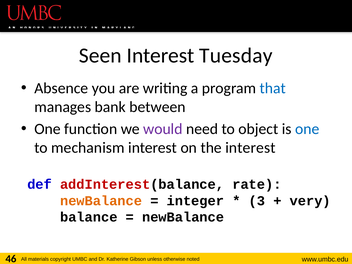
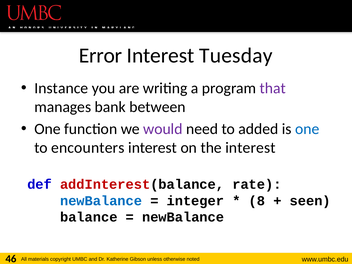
Seen: Seen -> Error
Absence: Absence -> Instance
that colour: blue -> purple
object: object -> added
mechanism: mechanism -> encounters
newBalance at (101, 201) colour: orange -> blue
3: 3 -> 8
very: very -> seen
